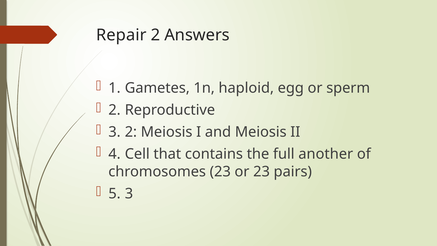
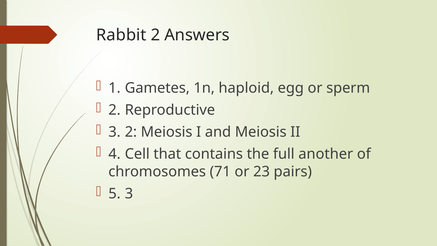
Repair: Repair -> Rabbit
chromosomes 23: 23 -> 71
